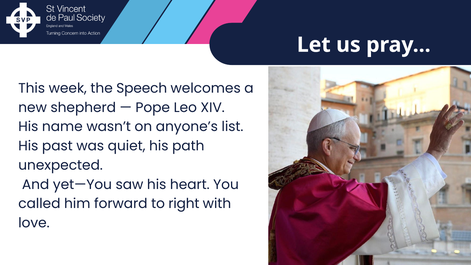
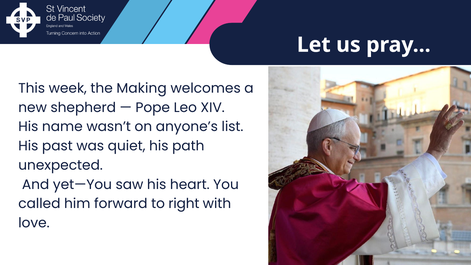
Speech: Speech -> Making
